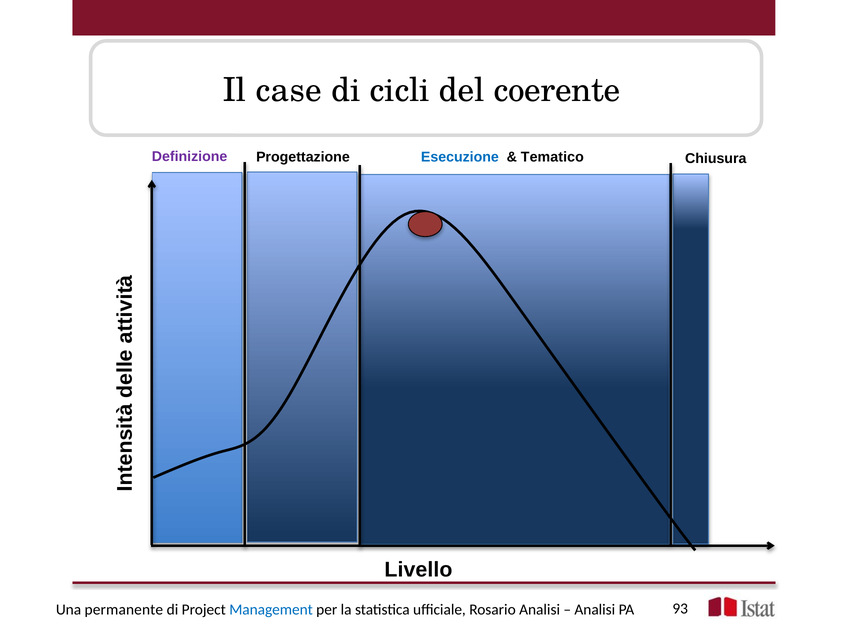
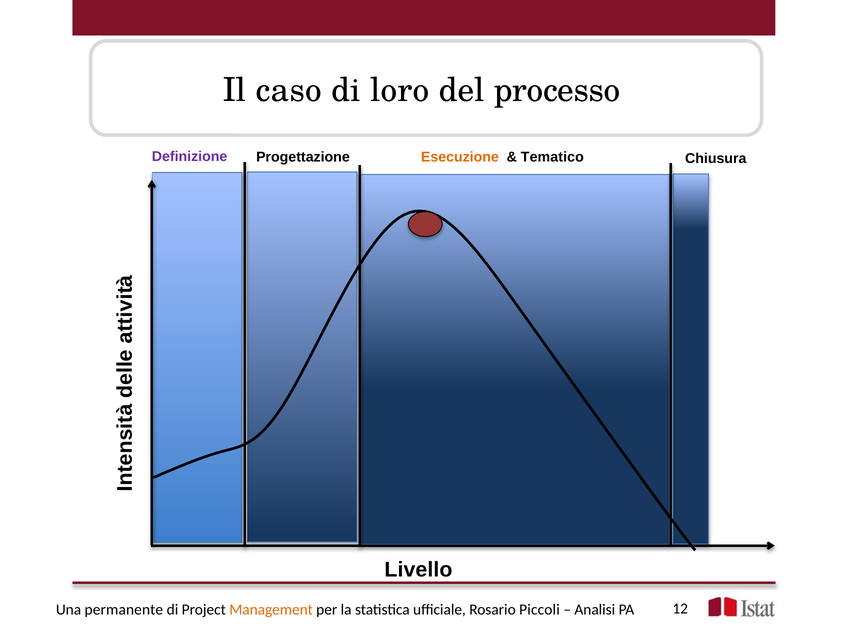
case: case -> caso
cicli: cicli -> loro
coerente: coerente -> processo
Esecuzione colour: blue -> orange
Management colour: blue -> orange
Rosario Analisi: Analisi -> Piccoli
93: 93 -> 12
